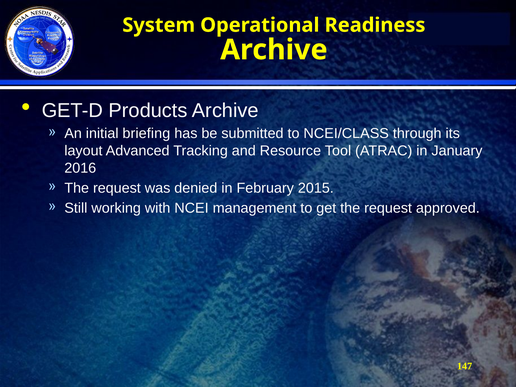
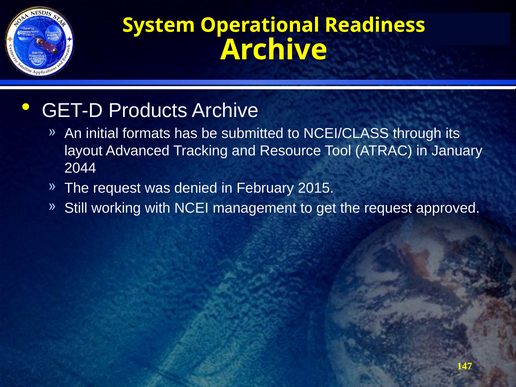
briefing: briefing -> formats
2016: 2016 -> 2044
